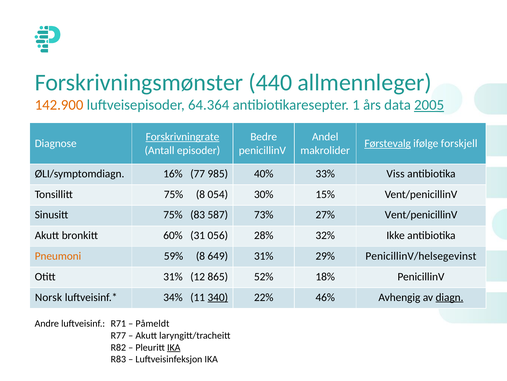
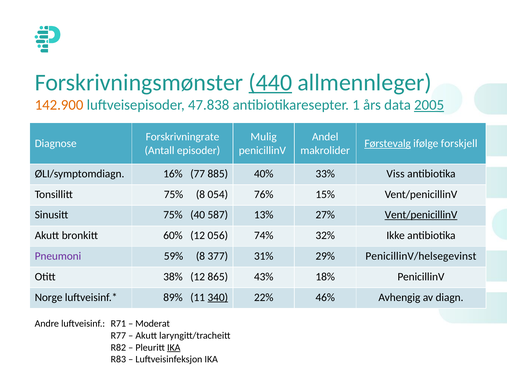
440 underline: none -> present
64.364: 64.364 -> 47.838
Forskrivningrate underline: present -> none
Bedre: Bedre -> Mulig
985: 985 -> 885
30%: 30% -> 76%
83: 83 -> 40
73%: 73% -> 13%
Vent/penicillinV at (421, 214) underline: none -> present
60% 31: 31 -> 12
28%: 28% -> 74%
Pneumoni colour: orange -> purple
649: 649 -> 377
Otitt 31%: 31% -> 38%
52%: 52% -> 43%
Norsk: Norsk -> Norge
34%: 34% -> 89%
diagn underline: present -> none
Påmeldt: Påmeldt -> Moderat
